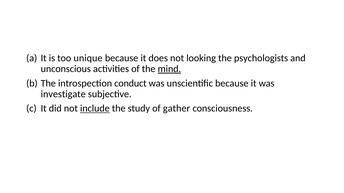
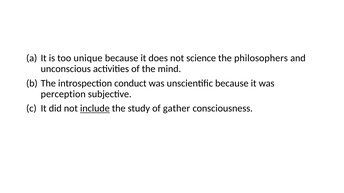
looking: looking -> science
psychologists: psychologists -> philosophers
mind underline: present -> none
investigate: investigate -> perception
